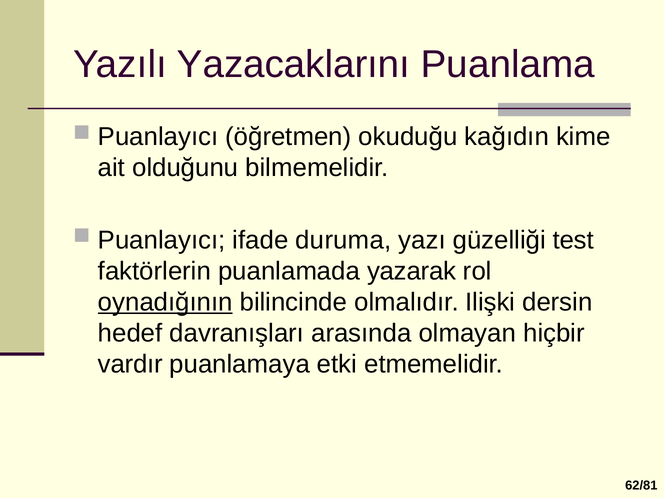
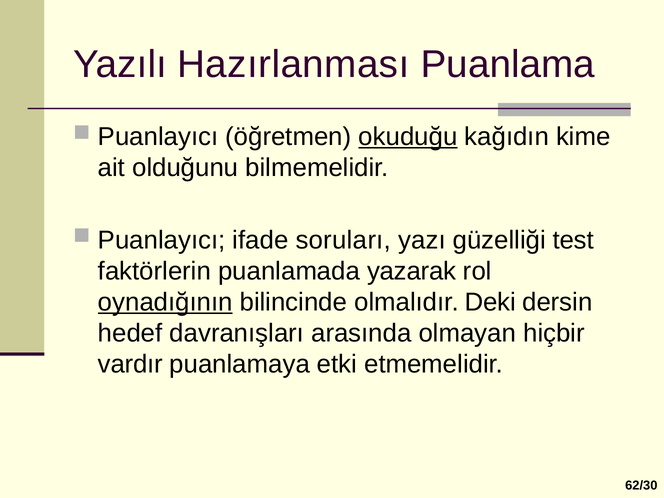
Yazacaklarını: Yazacaklarını -> Hazırlanması
okuduğu underline: none -> present
duruma: duruma -> soruları
Ilişki: Ilişki -> Deki
62/81: 62/81 -> 62/30
